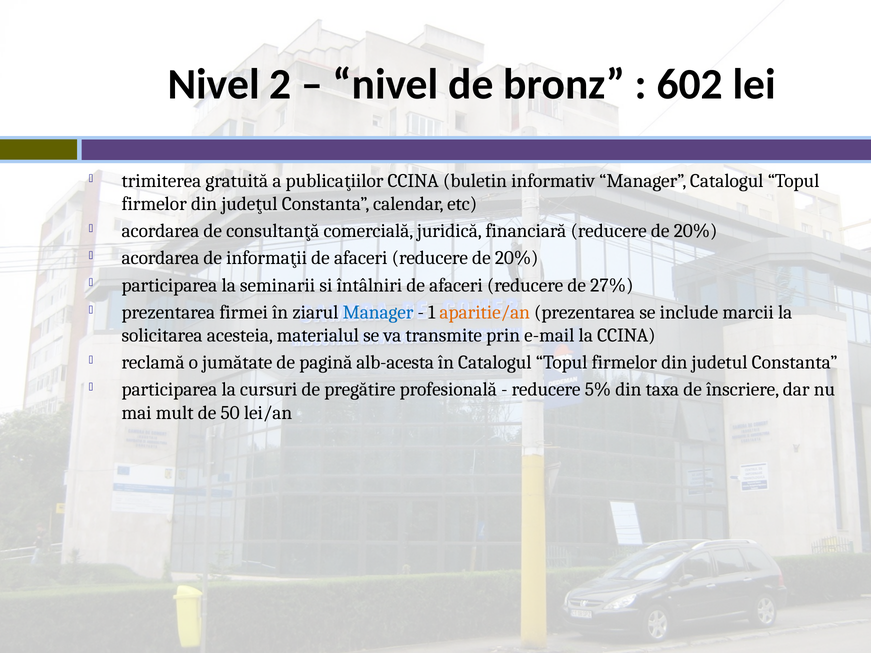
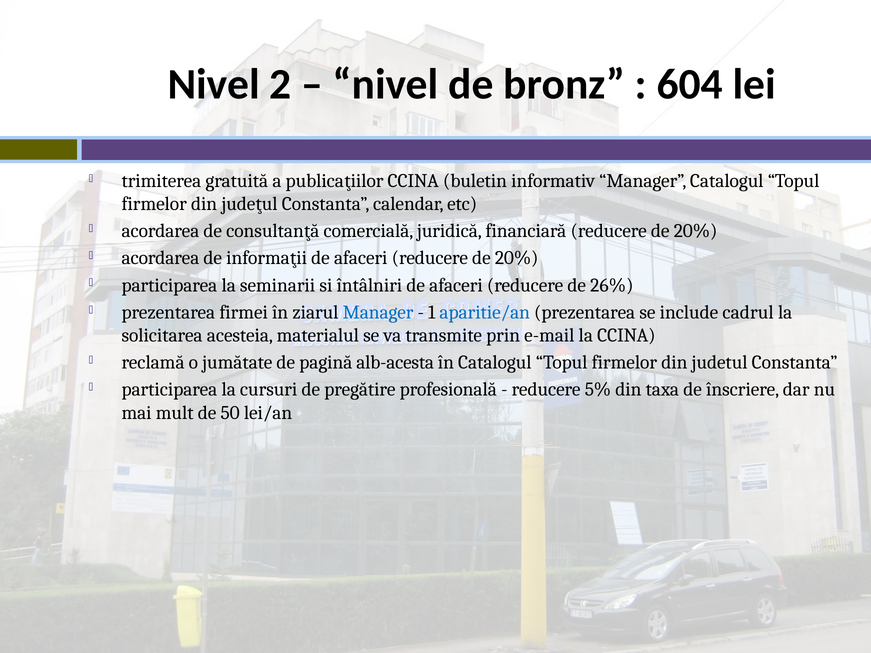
602: 602 -> 604
27%: 27% -> 26%
aparitie/an colour: orange -> blue
marcii: marcii -> cadrul
